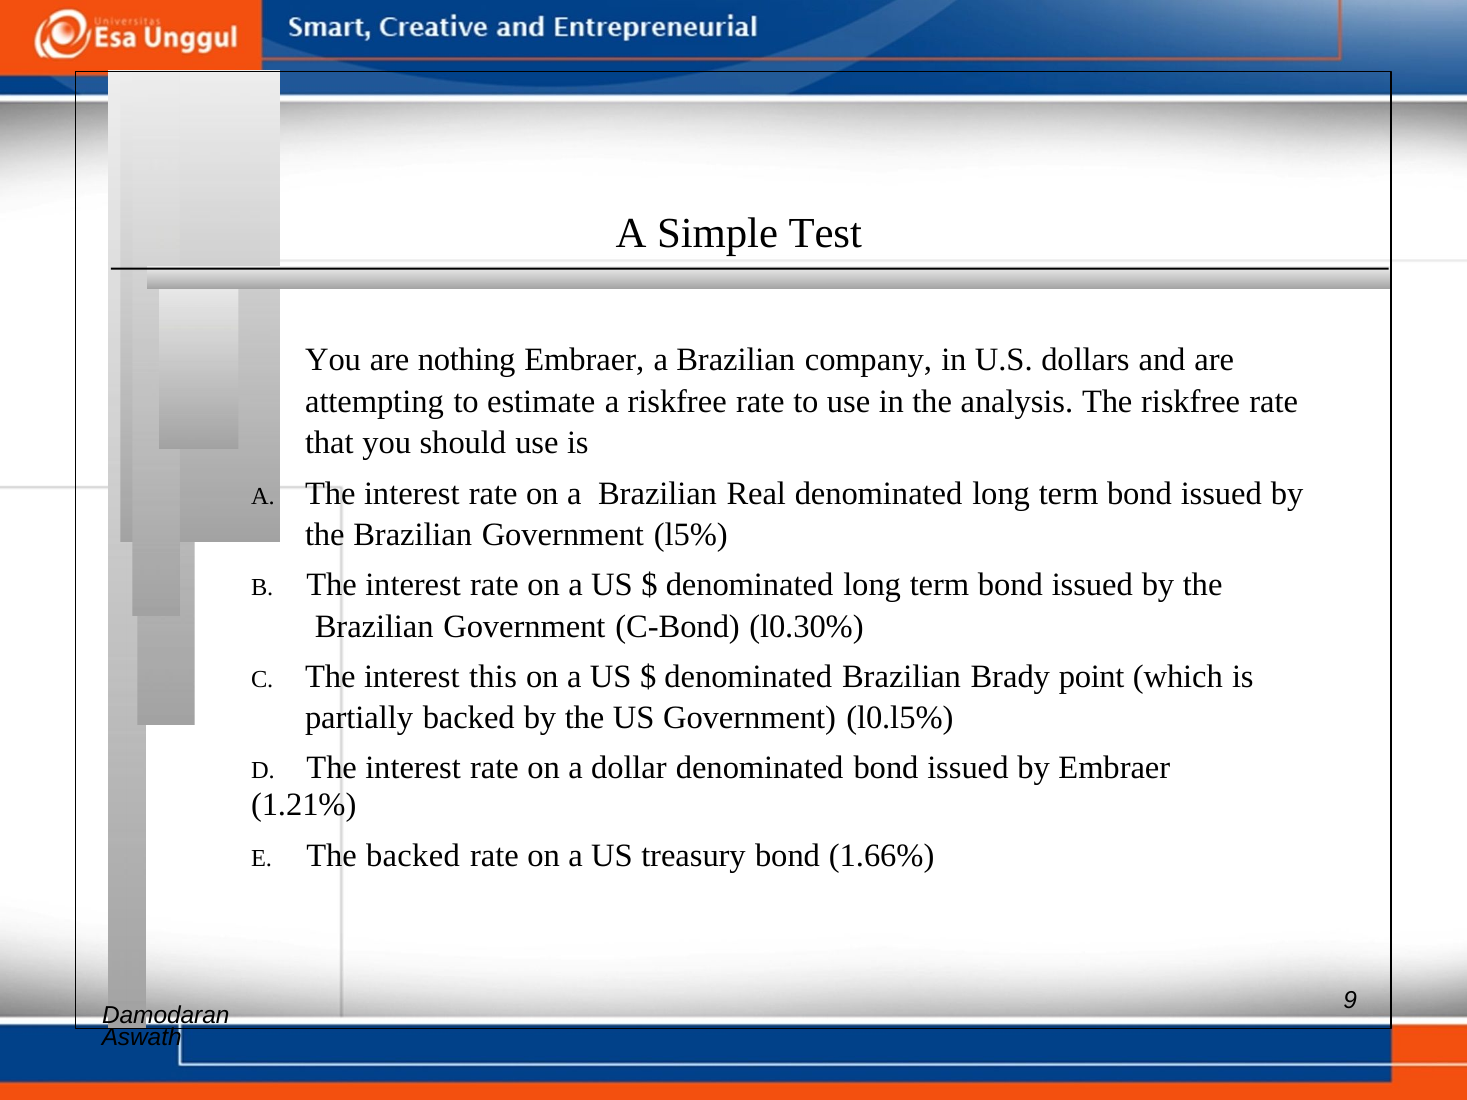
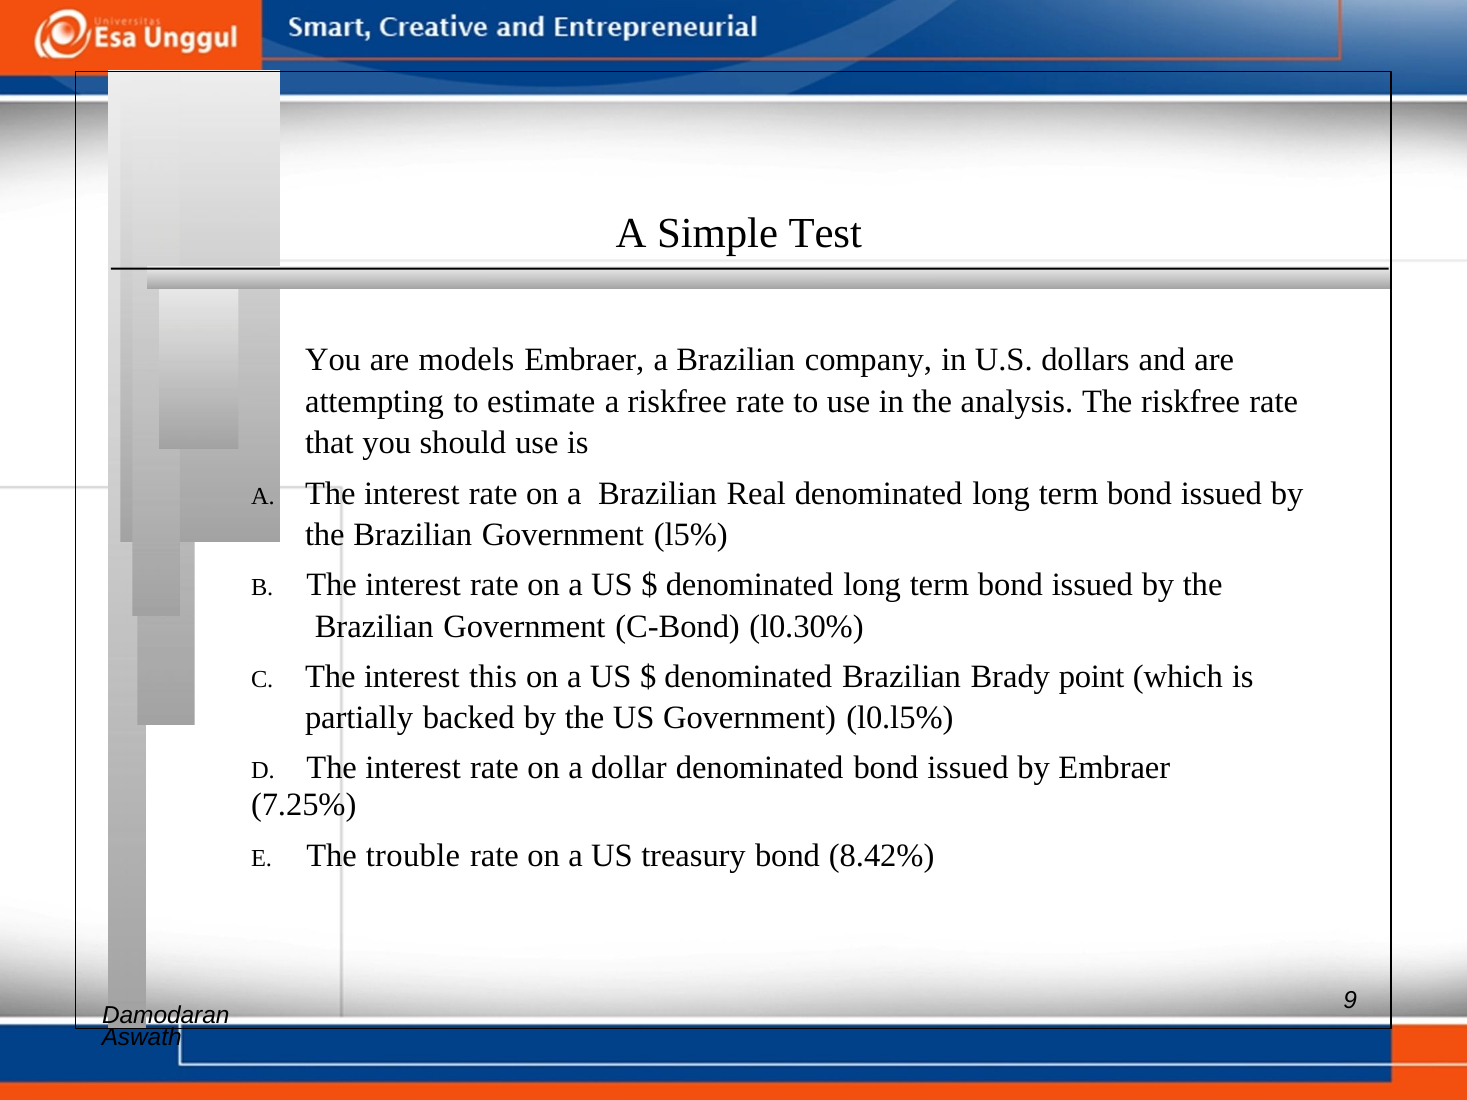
nothing: nothing -> models
1.21%: 1.21% -> 7.25%
The backed: backed -> trouble
1.66%: 1.66% -> 8.42%
